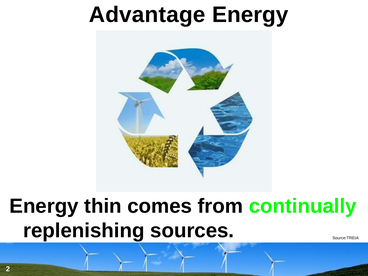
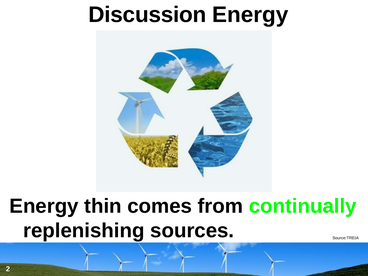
Advantage: Advantage -> Discussion
